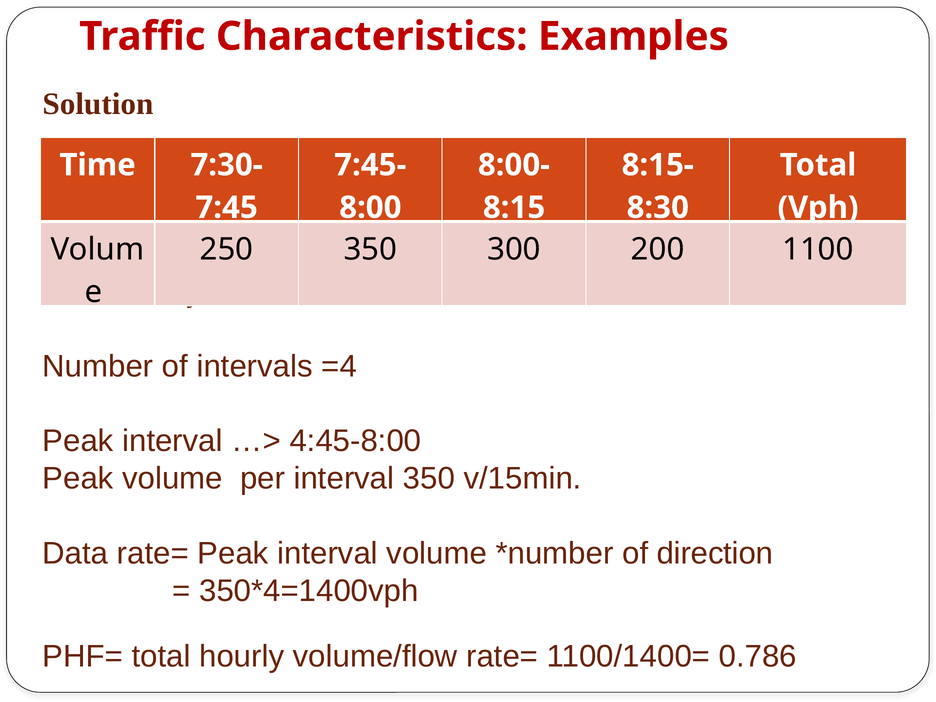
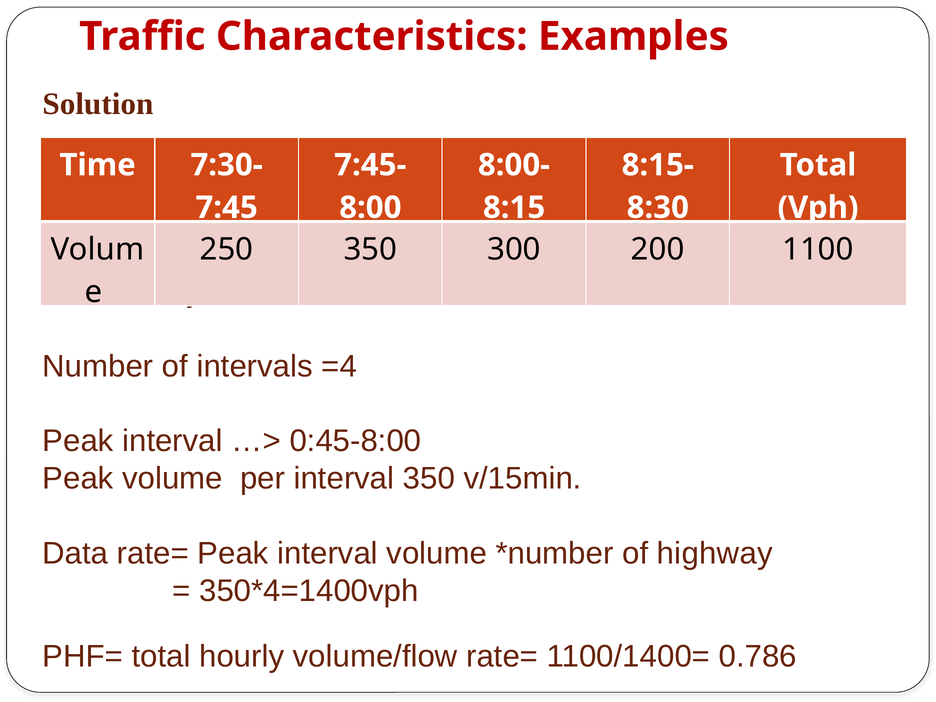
4:45-8:00: 4:45-8:00 -> 0:45-8:00
direction: direction -> highway
